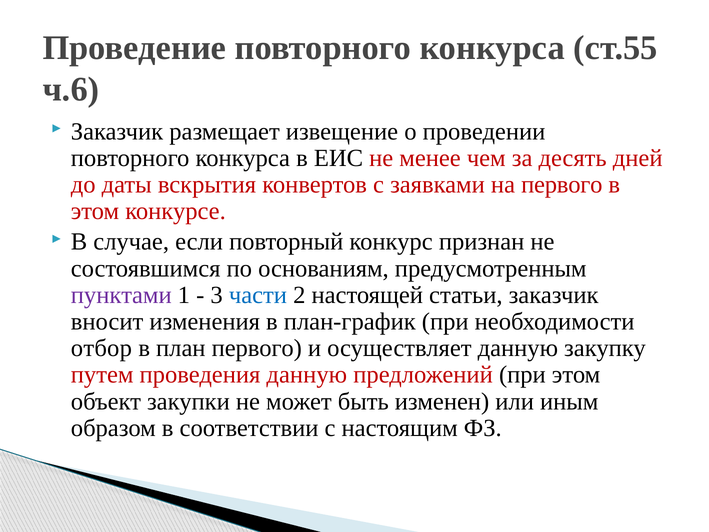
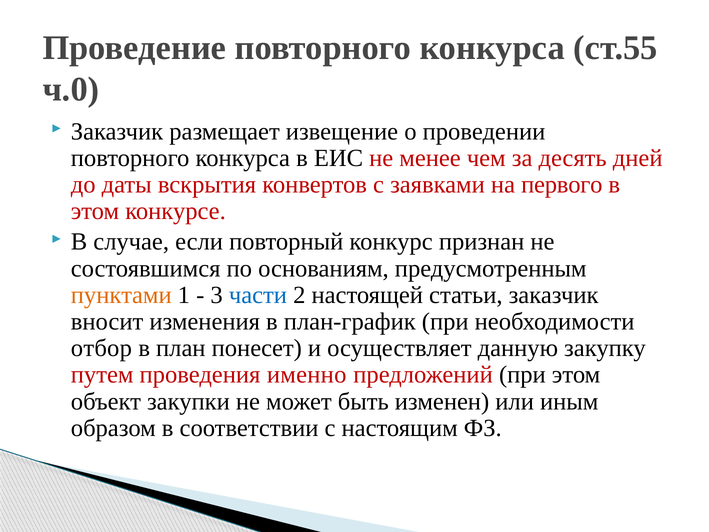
ч.6: ч.6 -> ч.0
пунктами colour: purple -> orange
план первого: первого -> понесет
проведения данную: данную -> именно
